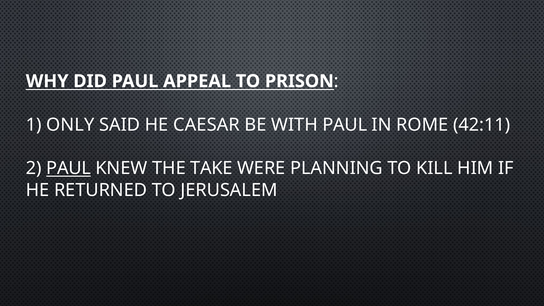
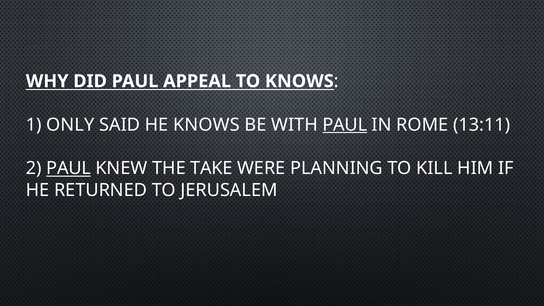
TO PRISON: PRISON -> KNOWS
HE CAESAR: CAESAR -> KNOWS
PAUL at (345, 125) underline: none -> present
42:11: 42:11 -> 13:11
